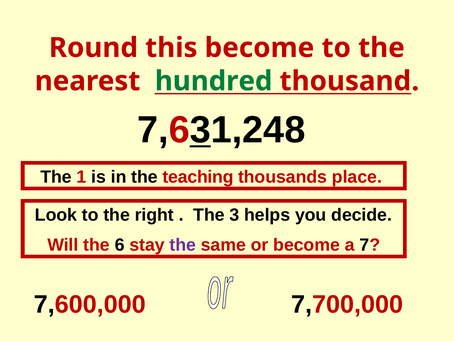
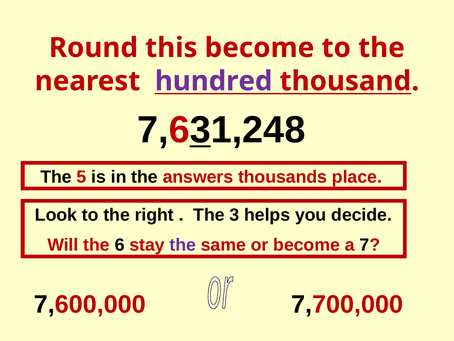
hundred colour: green -> purple
1: 1 -> 5
teaching: teaching -> answers
